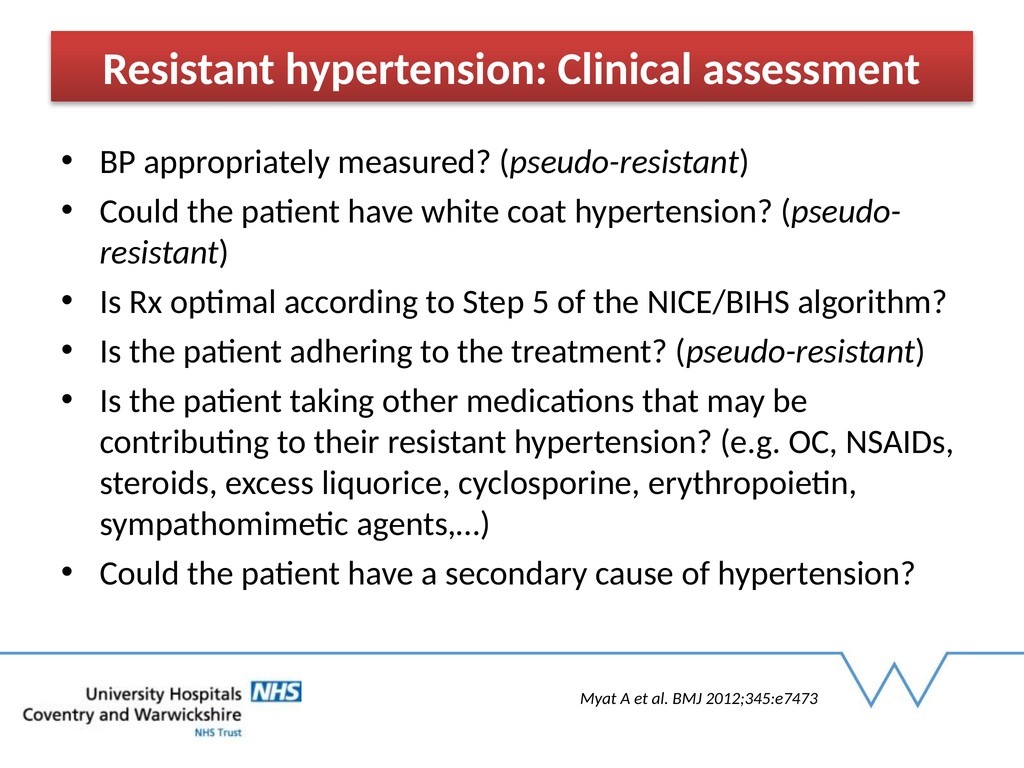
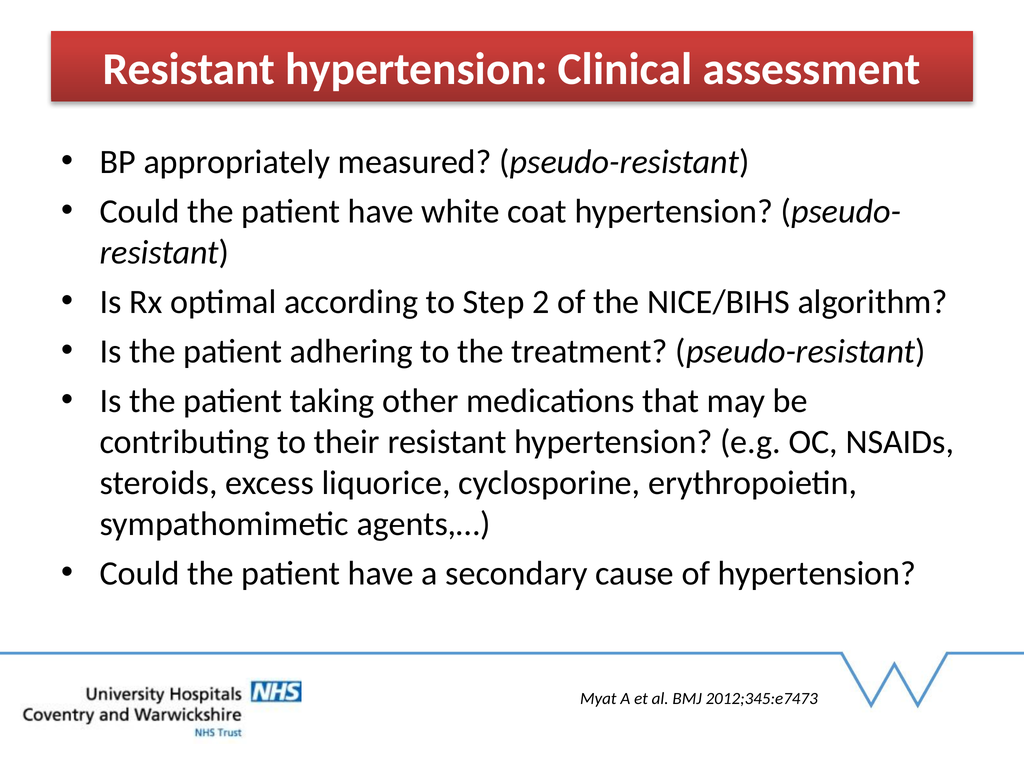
5: 5 -> 2
